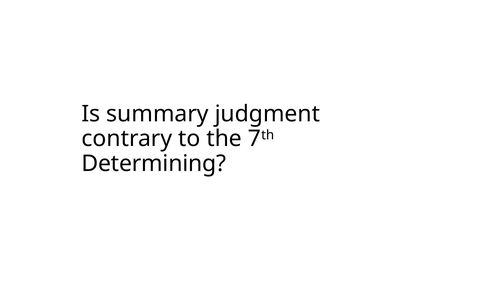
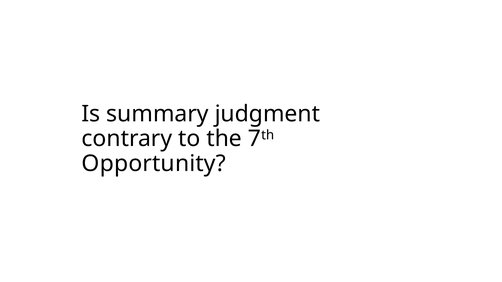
Determining: Determining -> Opportunity
